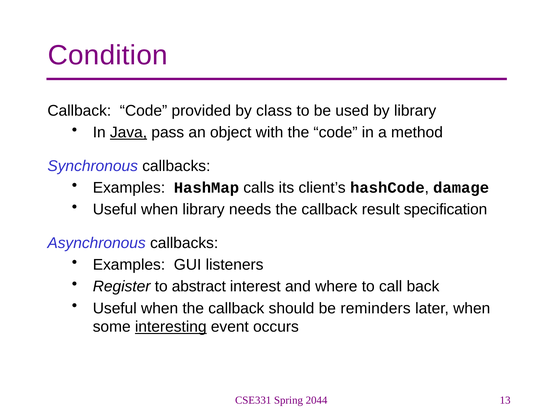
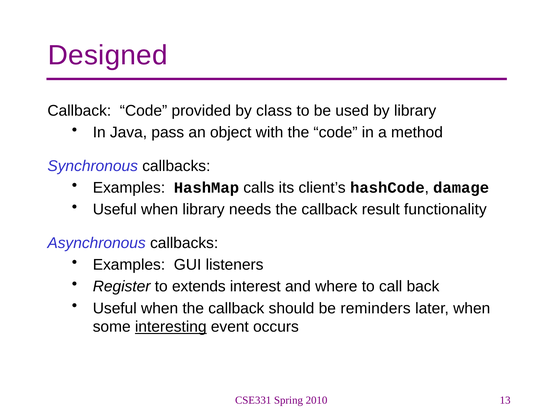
Condition: Condition -> Designed
Java underline: present -> none
specification: specification -> functionality
abstract: abstract -> extends
2044: 2044 -> 2010
